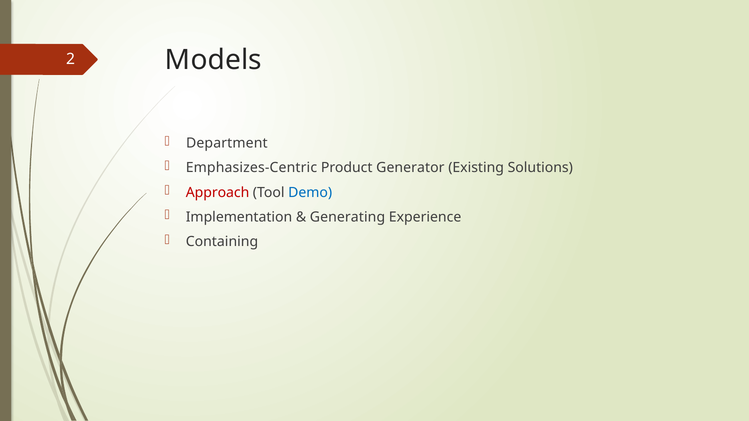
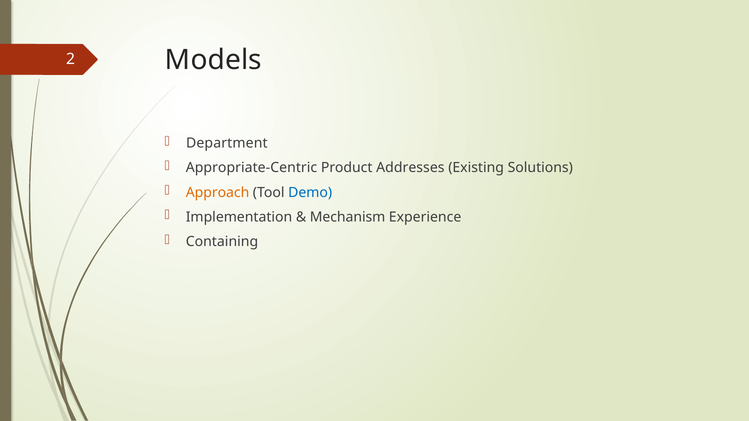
Emphasizes-Centric: Emphasizes-Centric -> Appropriate-Centric
Generator: Generator -> Addresses
Approach colour: red -> orange
Generating: Generating -> Mechanism
